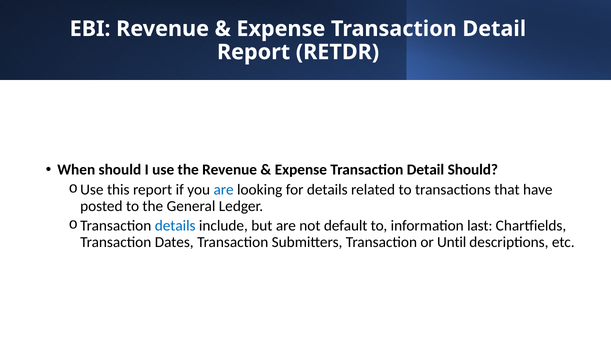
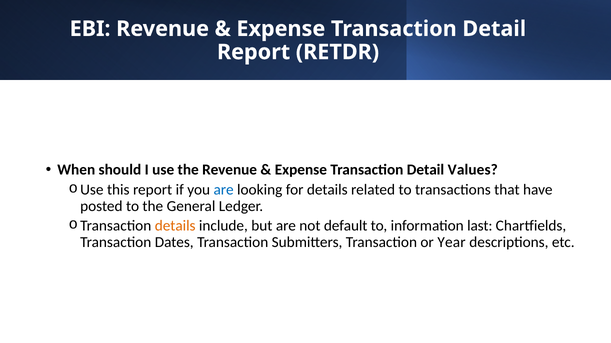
Detail Should: Should -> Values
details at (175, 226) colour: blue -> orange
Until: Until -> Year
